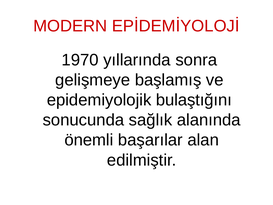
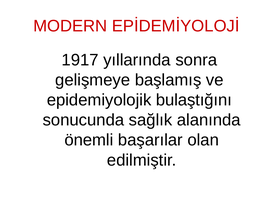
1970: 1970 -> 1917
alan: alan -> olan
